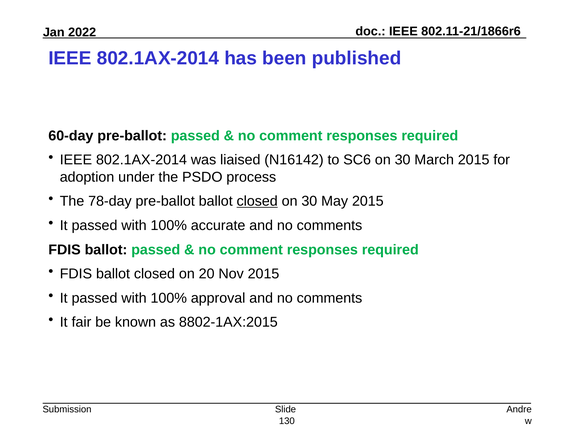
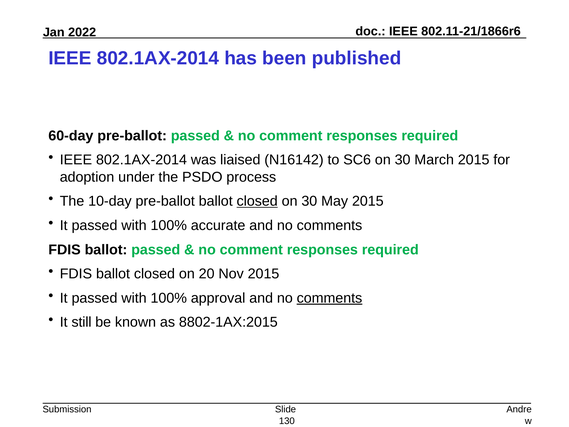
78-day: 78-day -> 10-day
comments at (329, 298) underline: none -> present
fair: fair -> still
